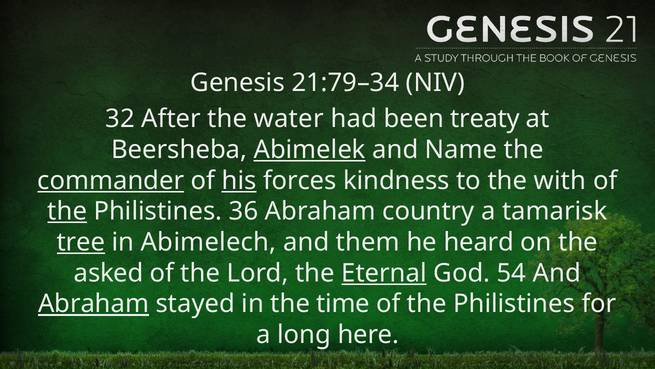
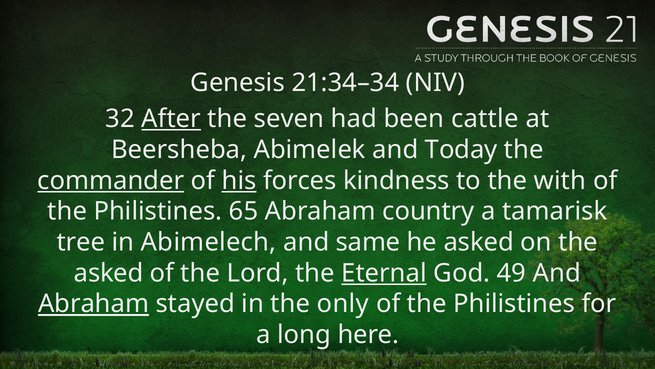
21:79–34: 21:79–34 -> 21:34–34
After underline: none -> present
water: water -> seven
treaty: treaty -> cattle
Abimelek underline: present -> none
Name: Name -> Today
the at (67, 211) underline: present -> none
36: 36 -> 65
tree underline: present -> none
them: them -> same
he heard: heard -> asked
54: 54 -> 49
time: time -> only
